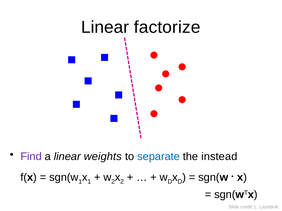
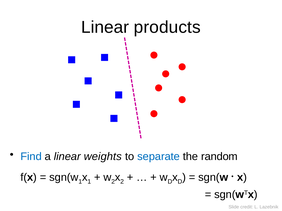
factorize: factorize -> products
Find colour: purple -> blue
instead: instead -> random
